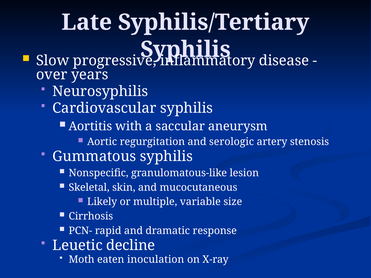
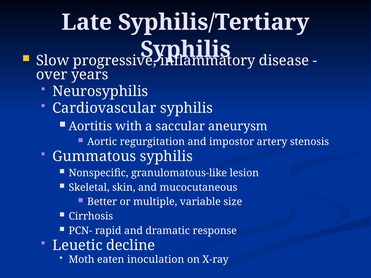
serologic: serologic -> impostor
Likely: Likely -> Better
